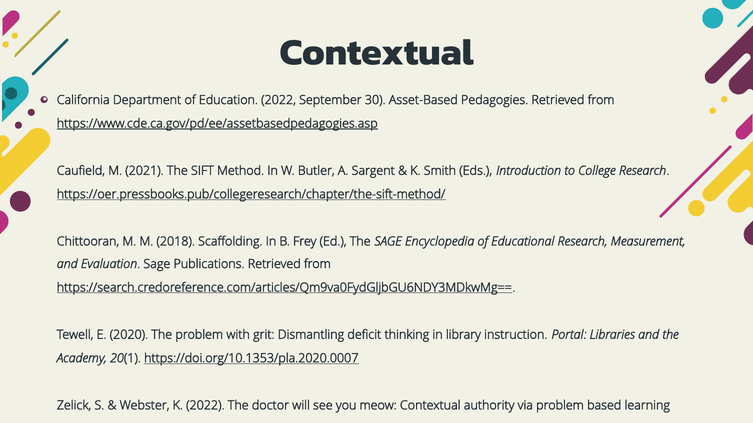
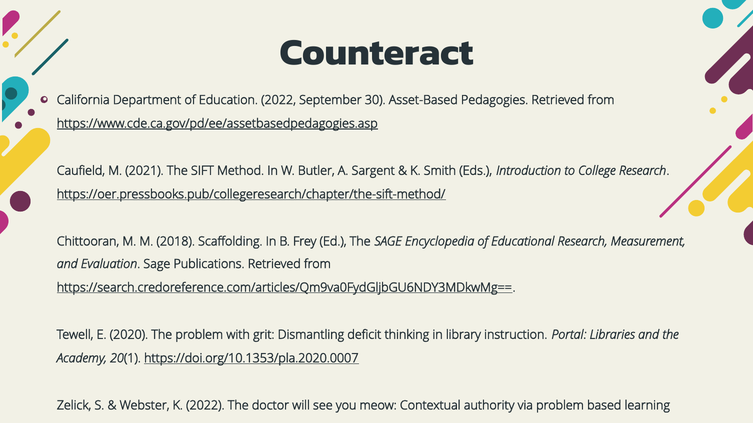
Contextual at (377, 52): Contextual -> Counteract
